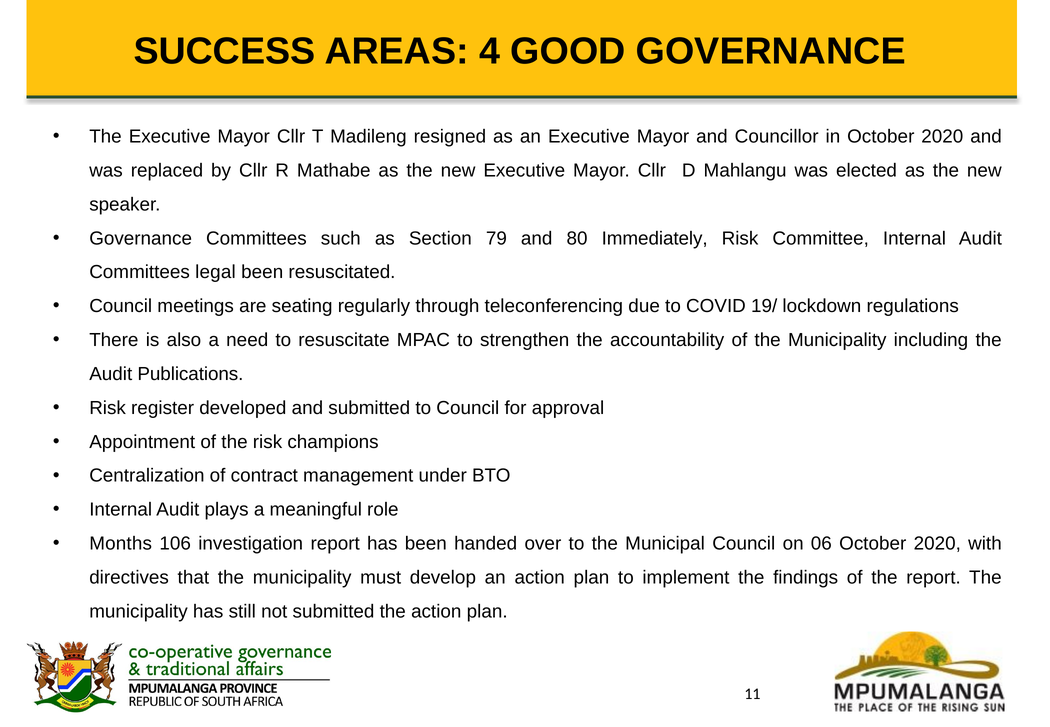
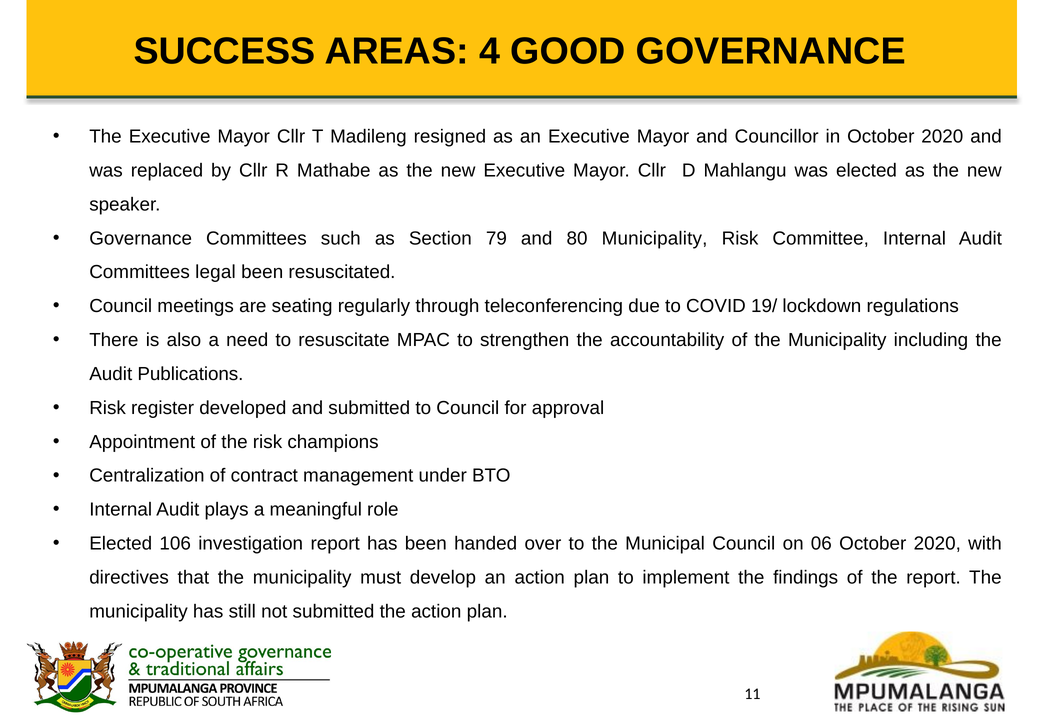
80 Immediately: Immediately -> Municipality
Months at (121, 544): Months -> Elected
